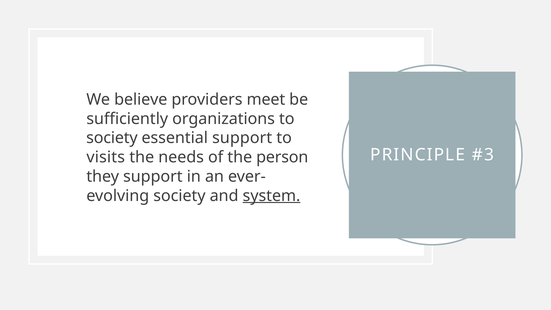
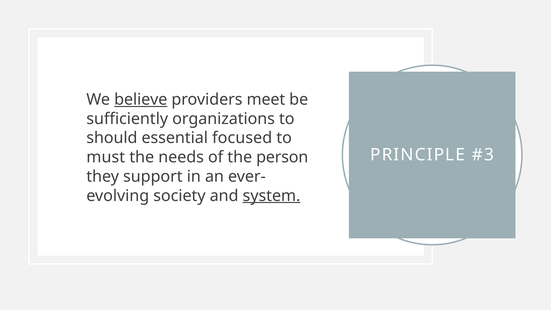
believe underline: none -> present
society at (112, 138): society -> should
essential support: support -> focused
visits: visits -> must
